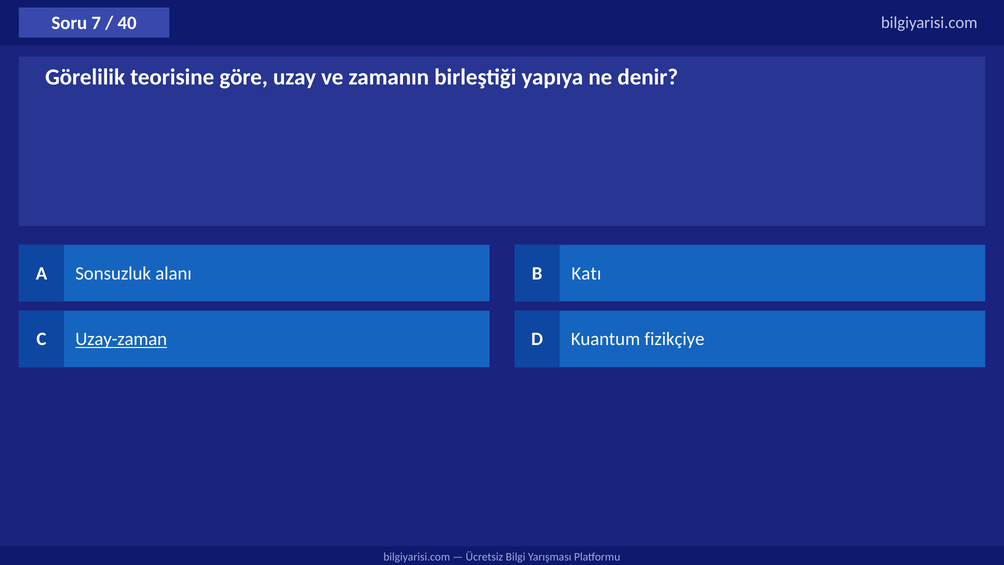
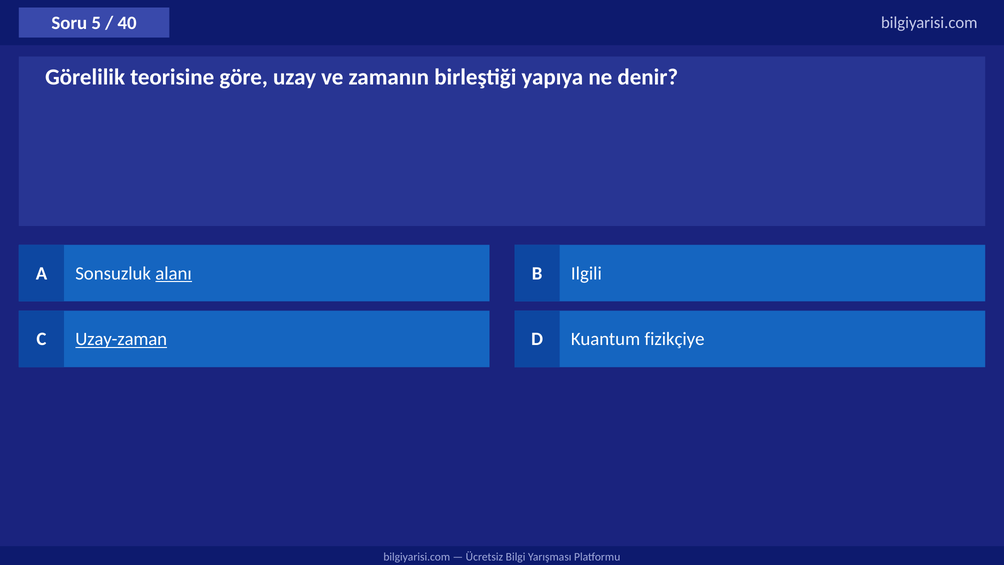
7: 7 -> 5
alanı underline: none -> present
Katı: Katı -> Ilgili
